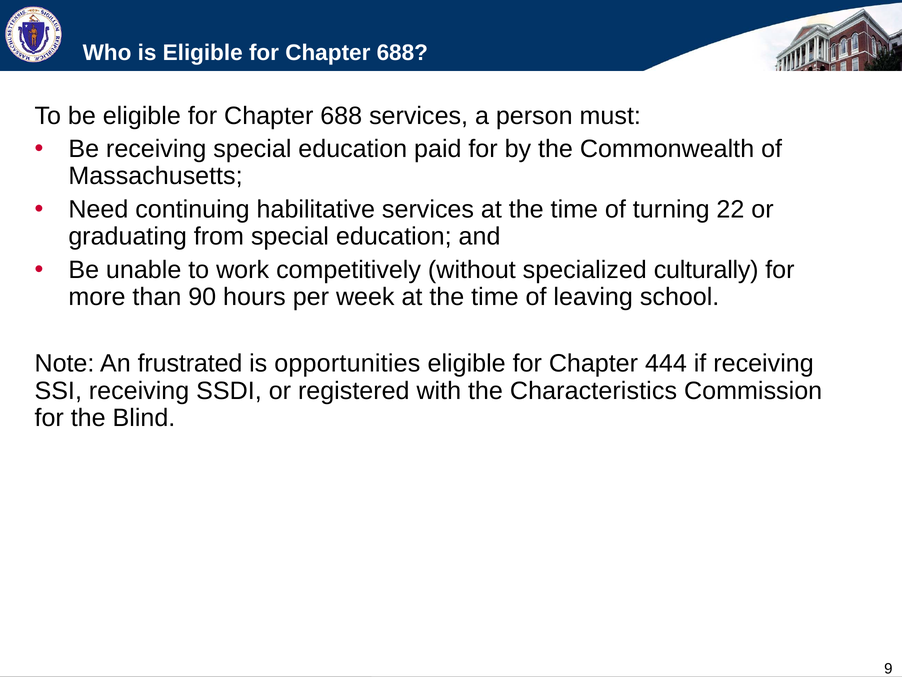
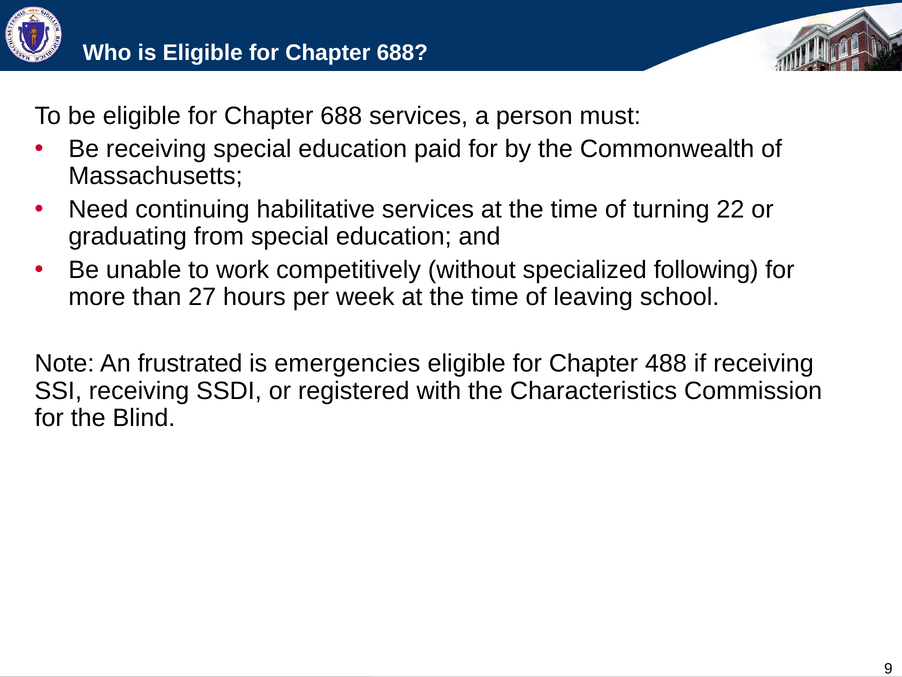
culturally: culturally -> following
90: 90 -> 27
opportunities: opportunities -> emergencies
444: 444 -> 488
